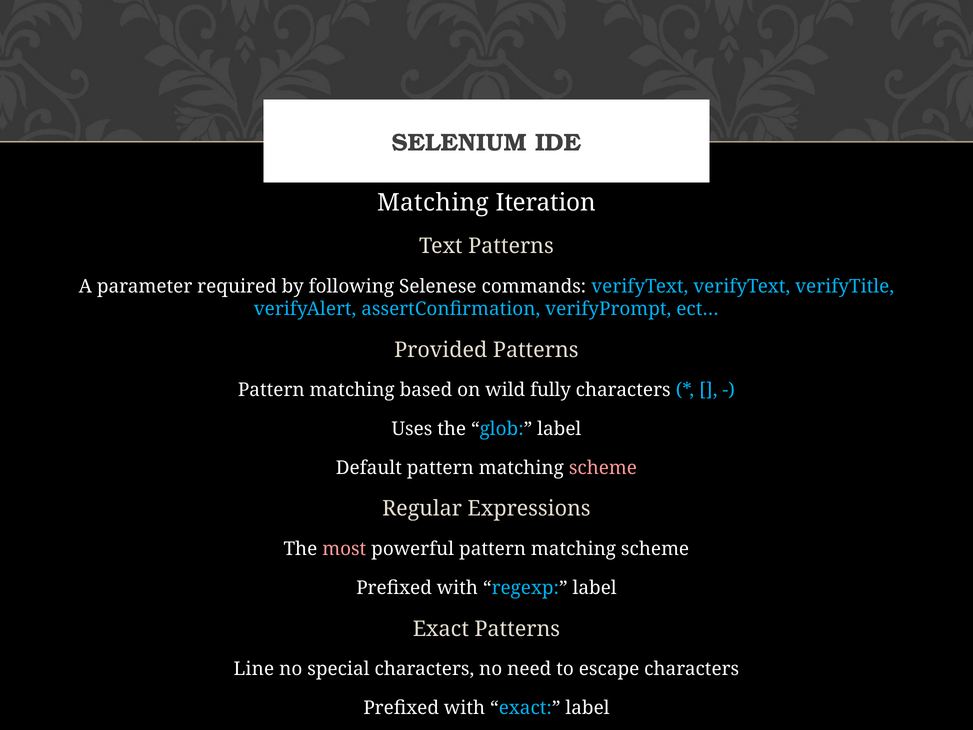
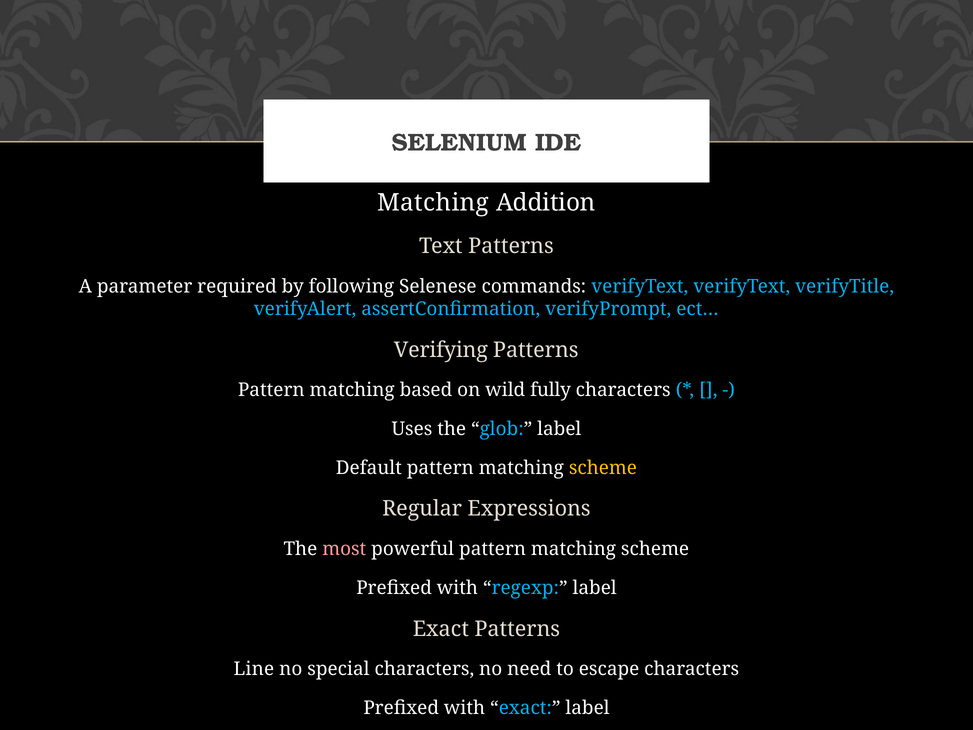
Iteration: Iteration -> Addition
Provided: Provided -> Verifying
scheme at (603, 468) colour: pink -> yellow
